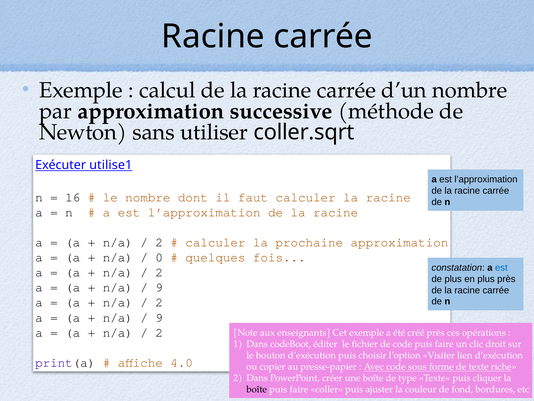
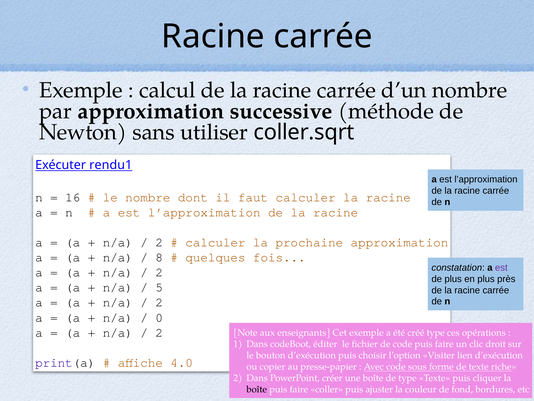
utilise1: utilise1 -> rendu1
0: 0 -> 8
est at (501, 267) colour: blue -> purple
9 at (159, 287): 9 -> 5
9 at (159, 317): 9 -> 0
créé près: près -> type
